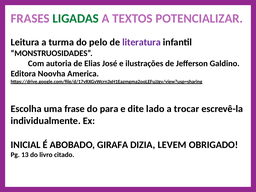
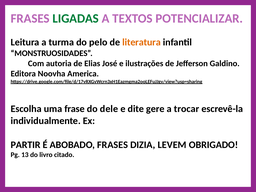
literatura colour: purple -> orange
para: para -> dele
lado: lado -> gere
INICIAL: INICIAL -> PARTIR
ABOBADO GIRAFA: GIRAFA -> FRASES
